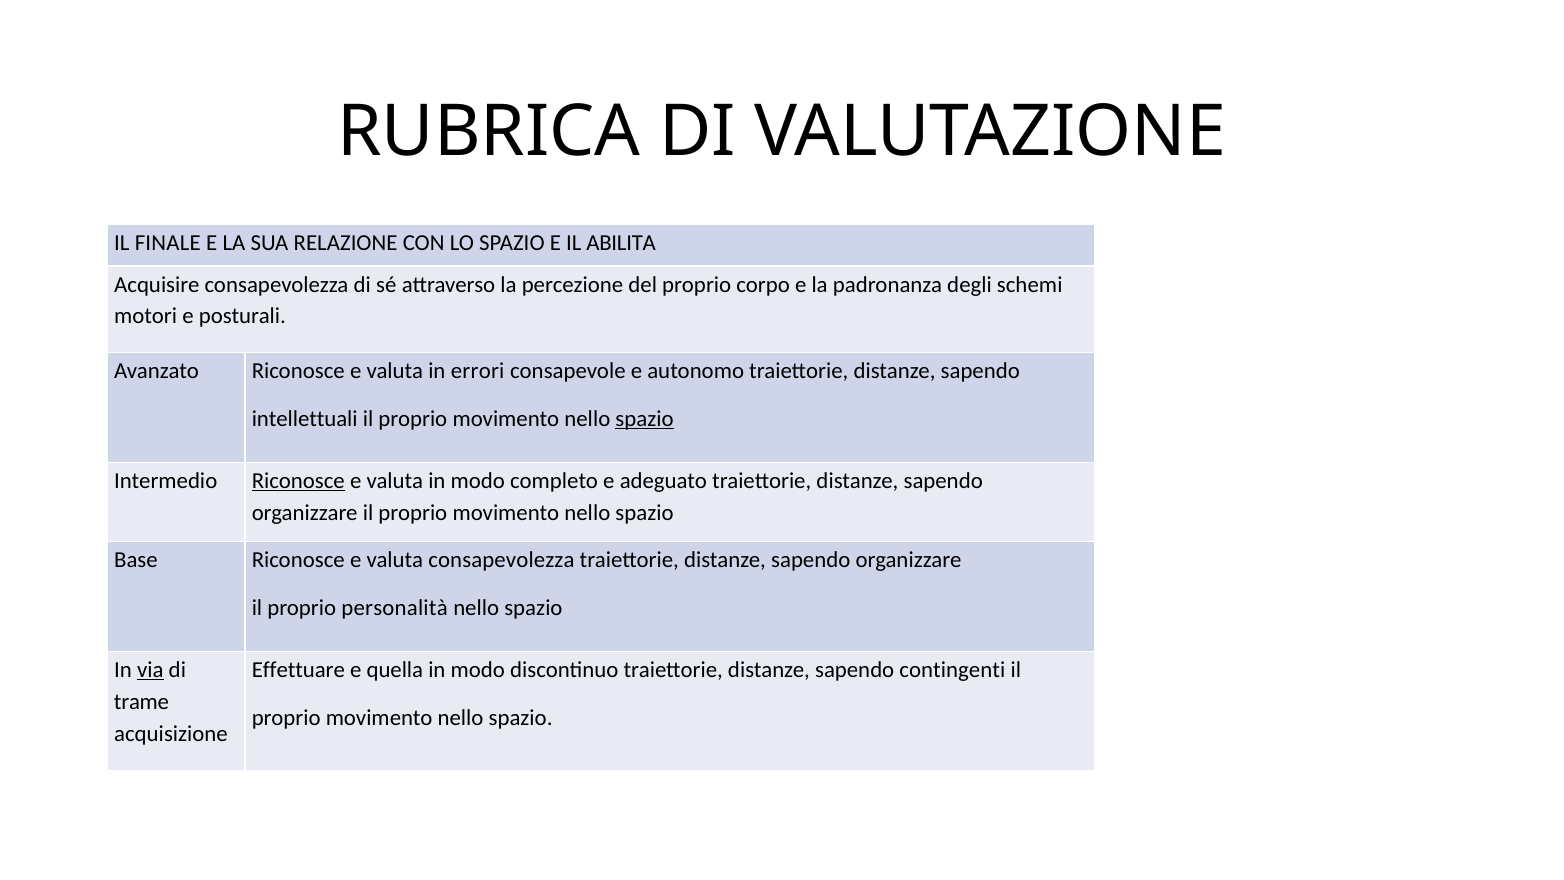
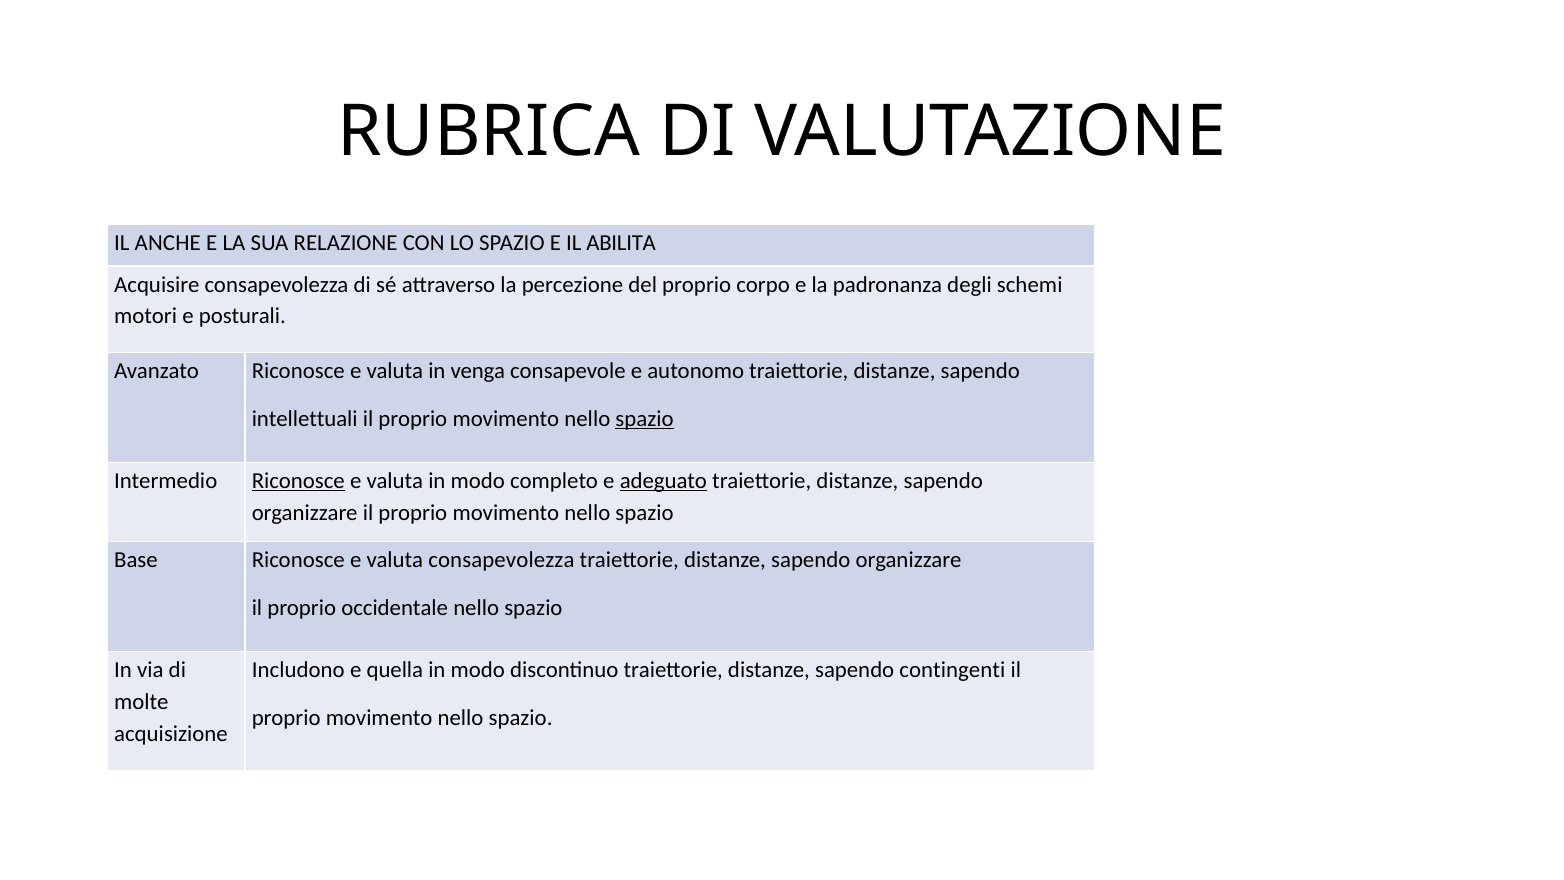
FINALE: FINALE -> ANCHE
errori: errori -> venga
adeguato underline: none -> present
personalità: personalità -> occidentale
via underline: present -> none
Effettuare: Effettuare -> Includono
trame: trame -> molte
